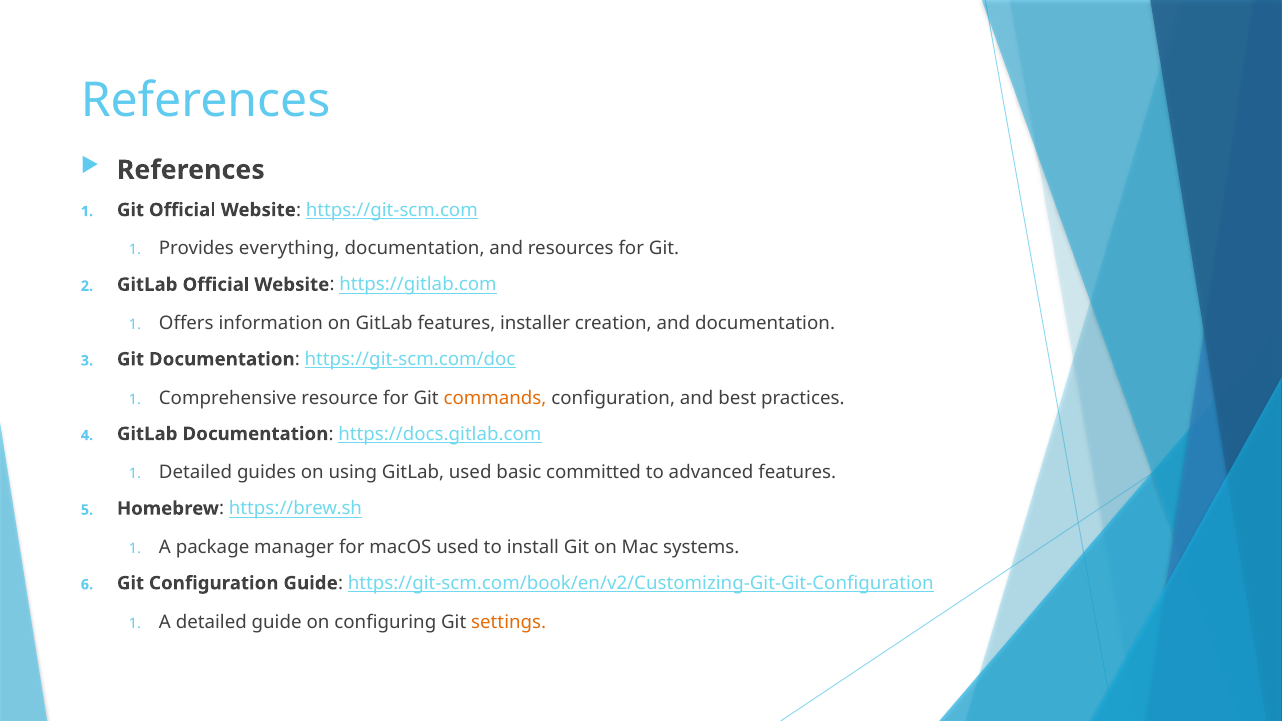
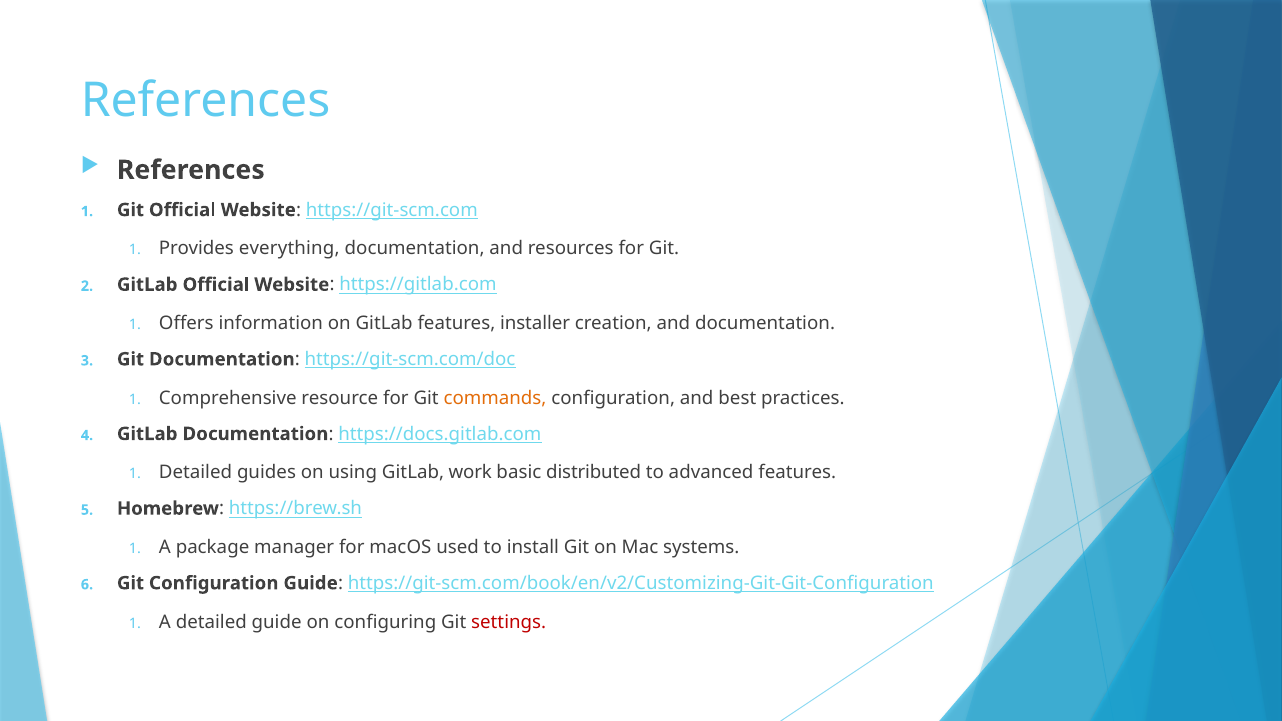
GitLab used: used -> work
committed: committed -> distributed
settings colour: orange -> red
